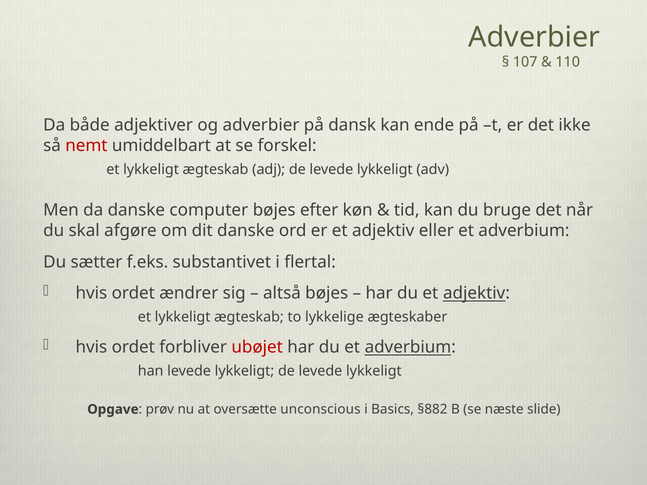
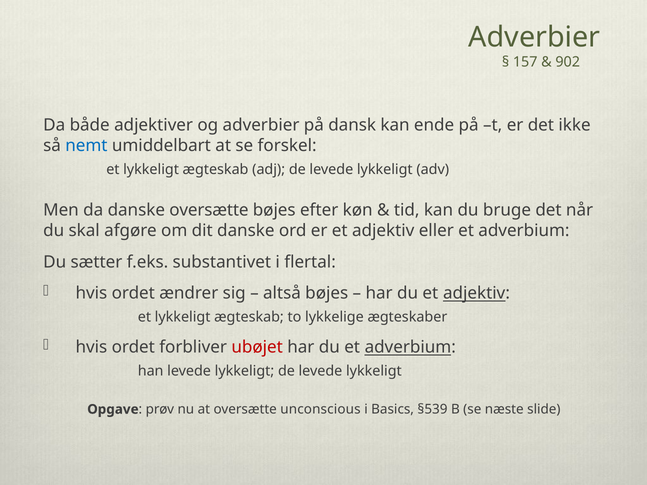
107: 107 -> 157
110: 110 -> 902
nemt colour: red -> blue
danske computer: computer -> oversætte
§882: §882 -> §539
